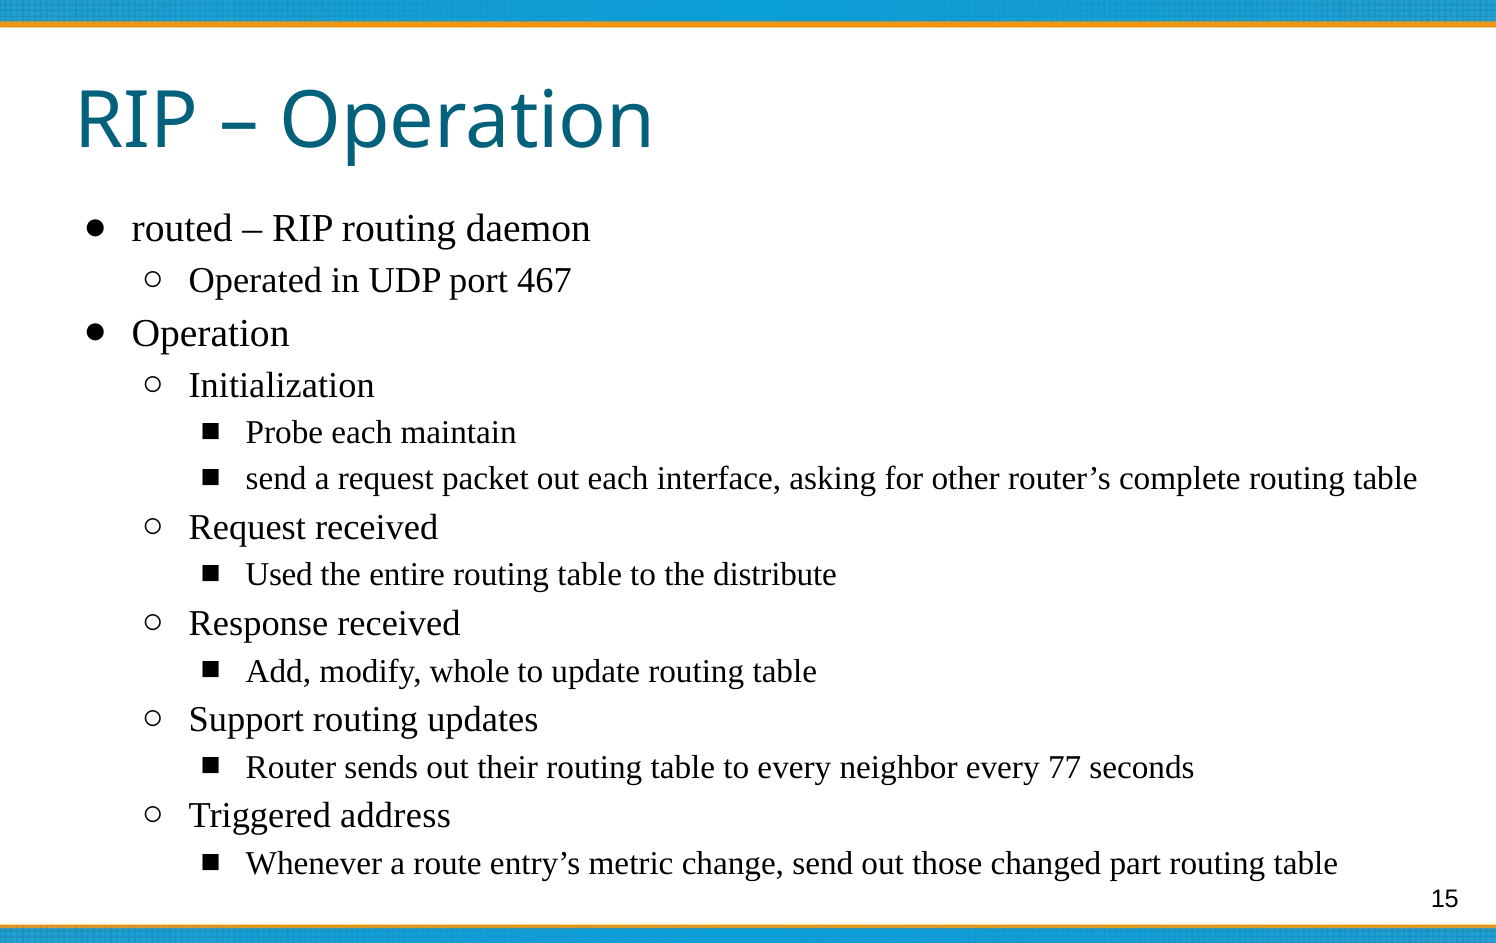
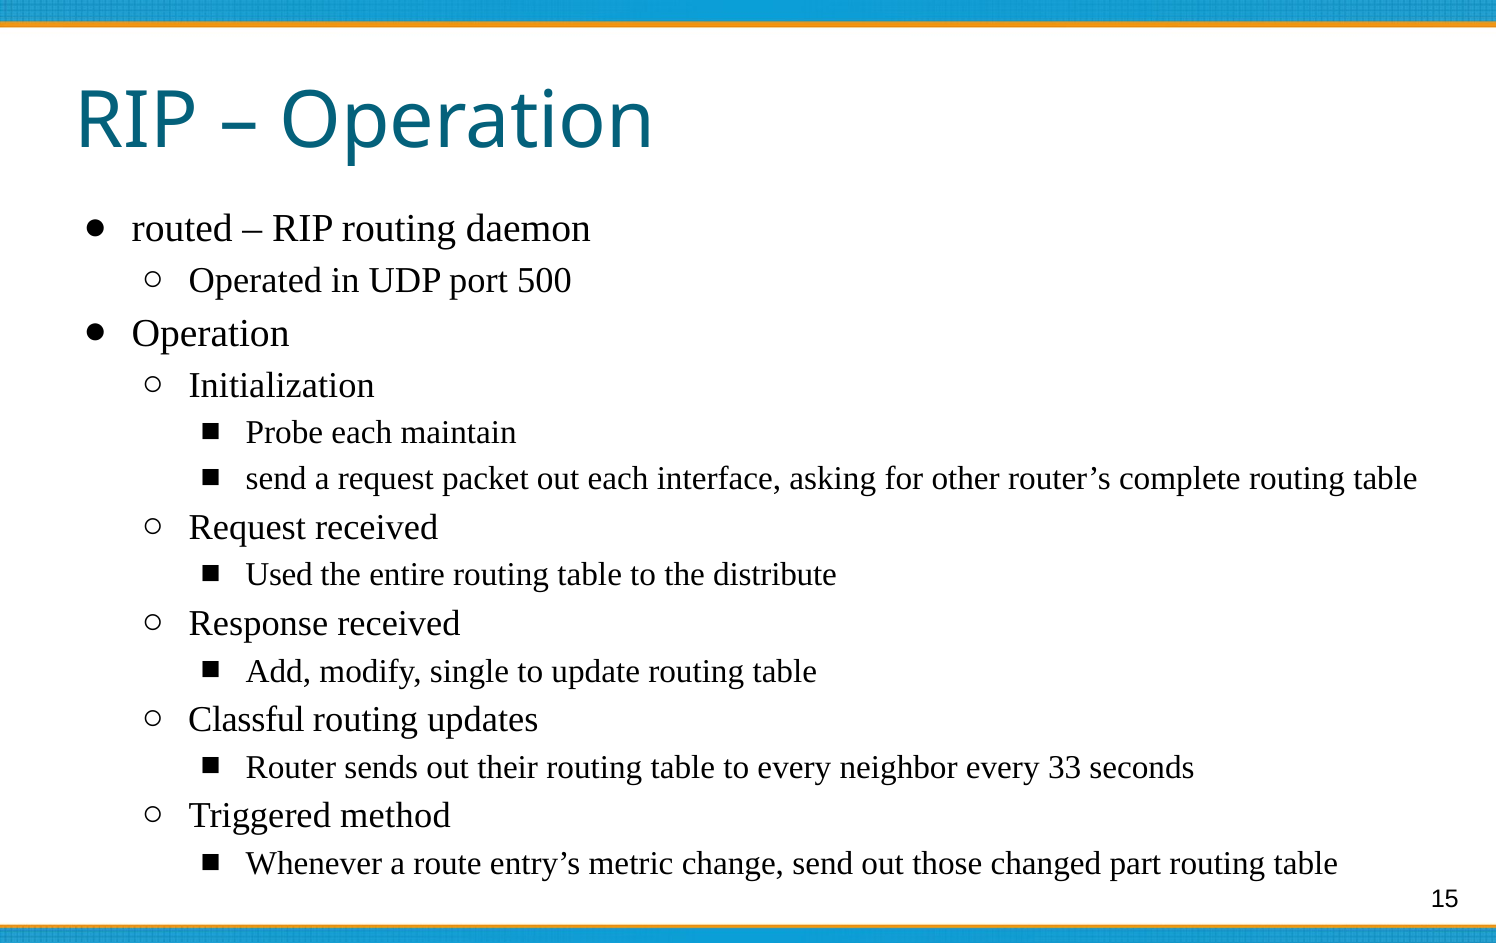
467: 467 -> 500
whole: whole -> single
Support: Support -> Classful
77: 77 -> 33
address: address -> method
